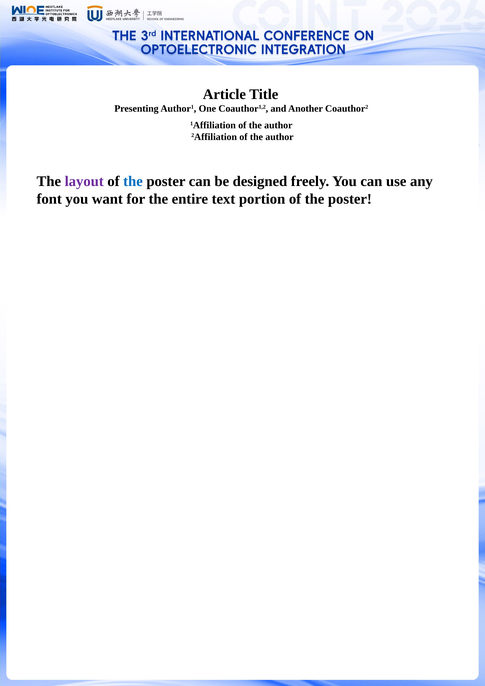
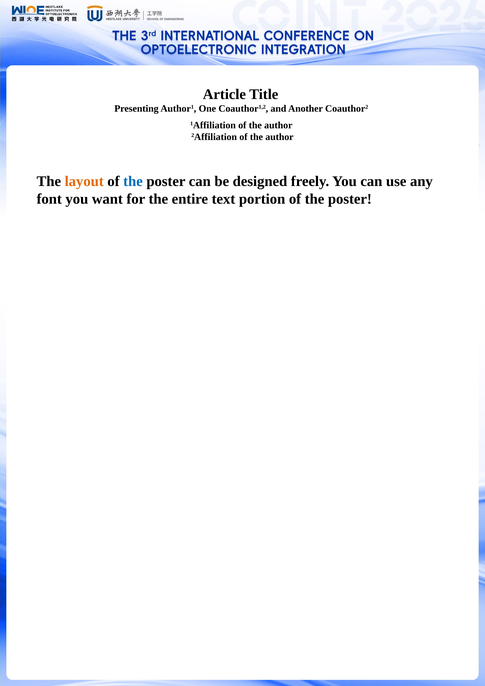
layout colour: purple -> orange
